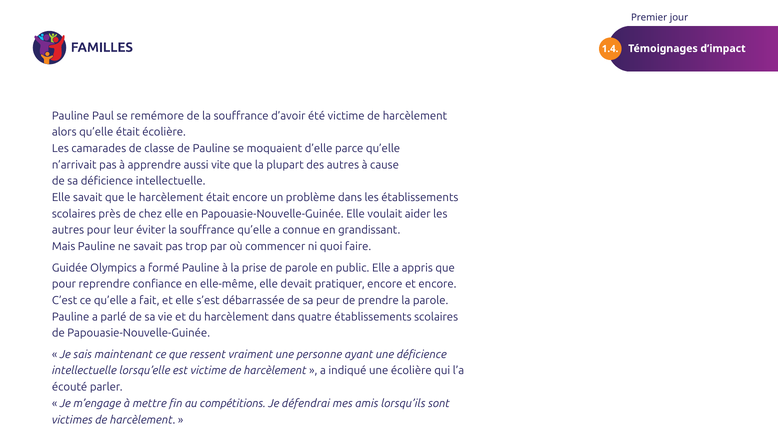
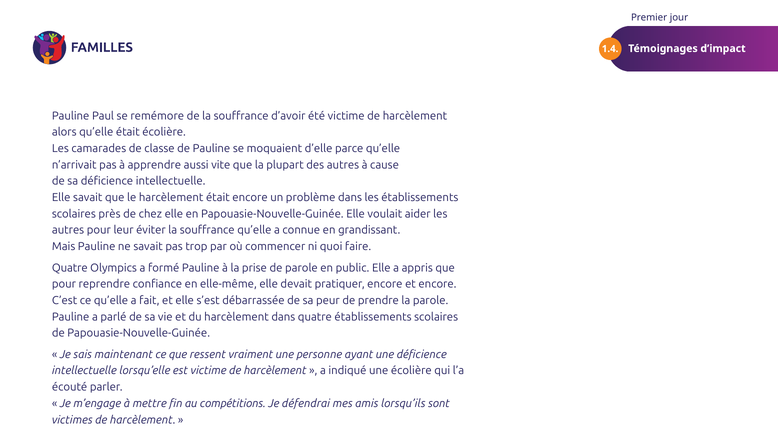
Guidée at (70, 268): Guidée -> Quatre
